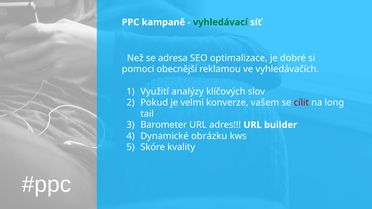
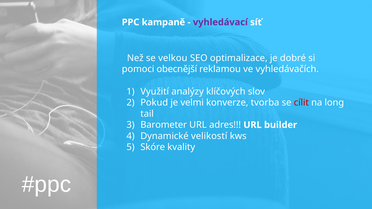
vyhledávací colour: green -> purple
adresa: adresa -> velkou
vašem: vašem -> tvorba
obrázku: obrázku -> velikostí
